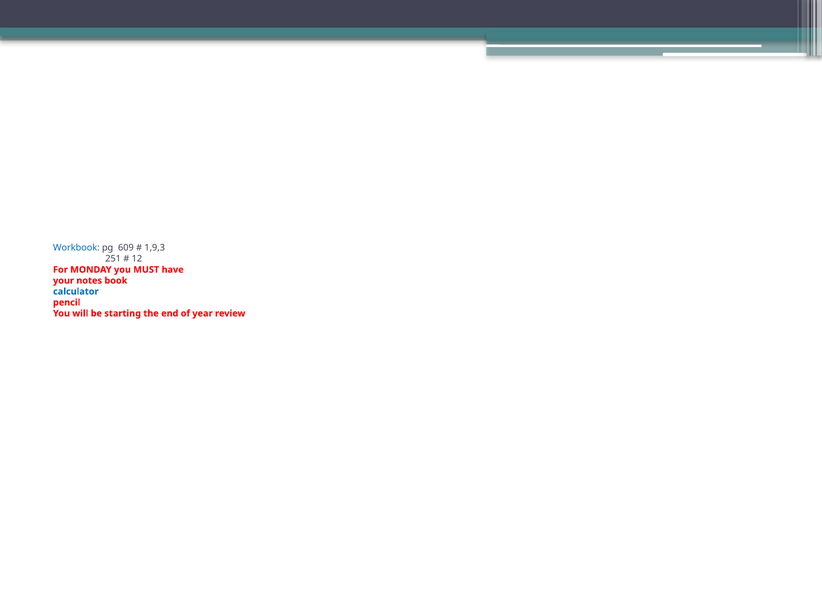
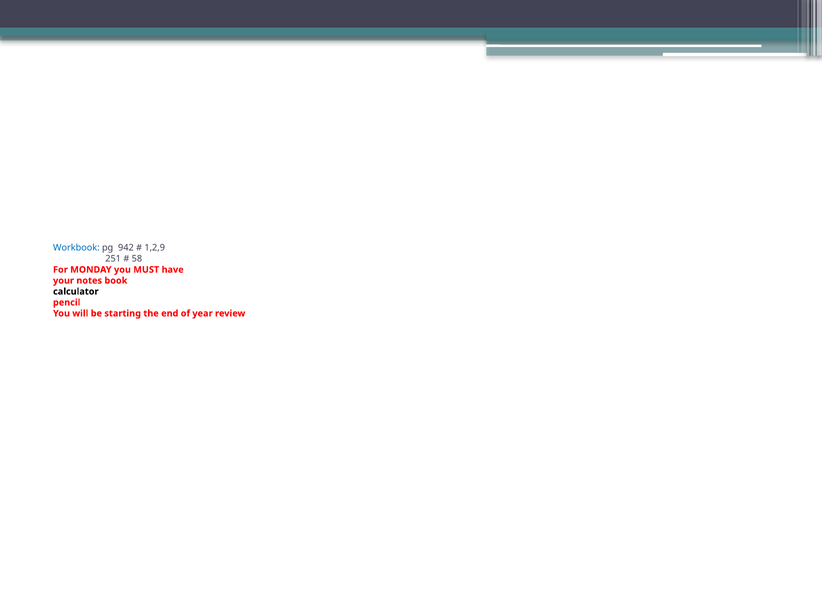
609: 609 -> 942
1,9,3: 1,9,3 -> 1,2,9
12: 12 -> 58
calculator colour: blue -> black
